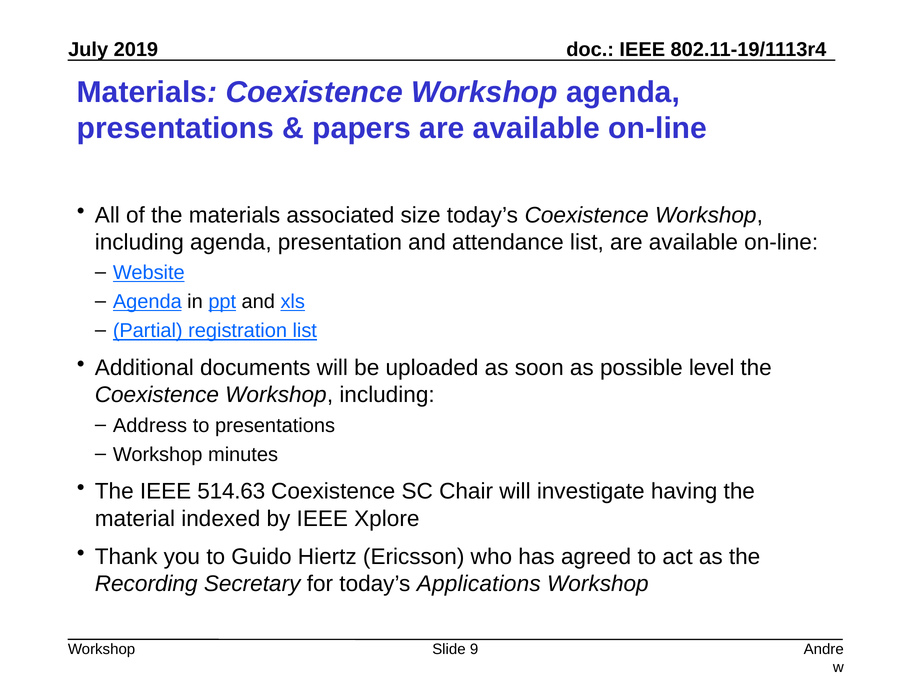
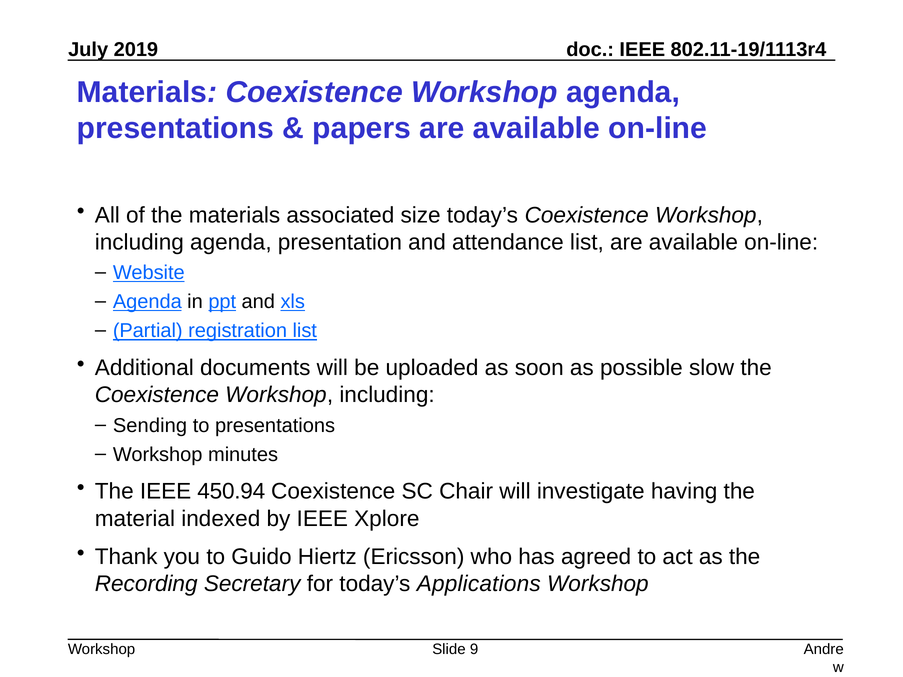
level: level -> slow
Address: Address -> Sending
514.63: 514.63 -> 450.94
